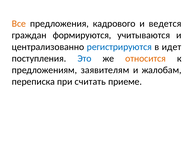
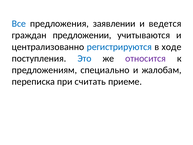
Все colour: orange -> blue
кадрового: кадрового -> заявлении
формируются: формируются -> предложении
идет: идет -> ходе
относится colour: orange -> purple
заявителям: заявителям -> специально
